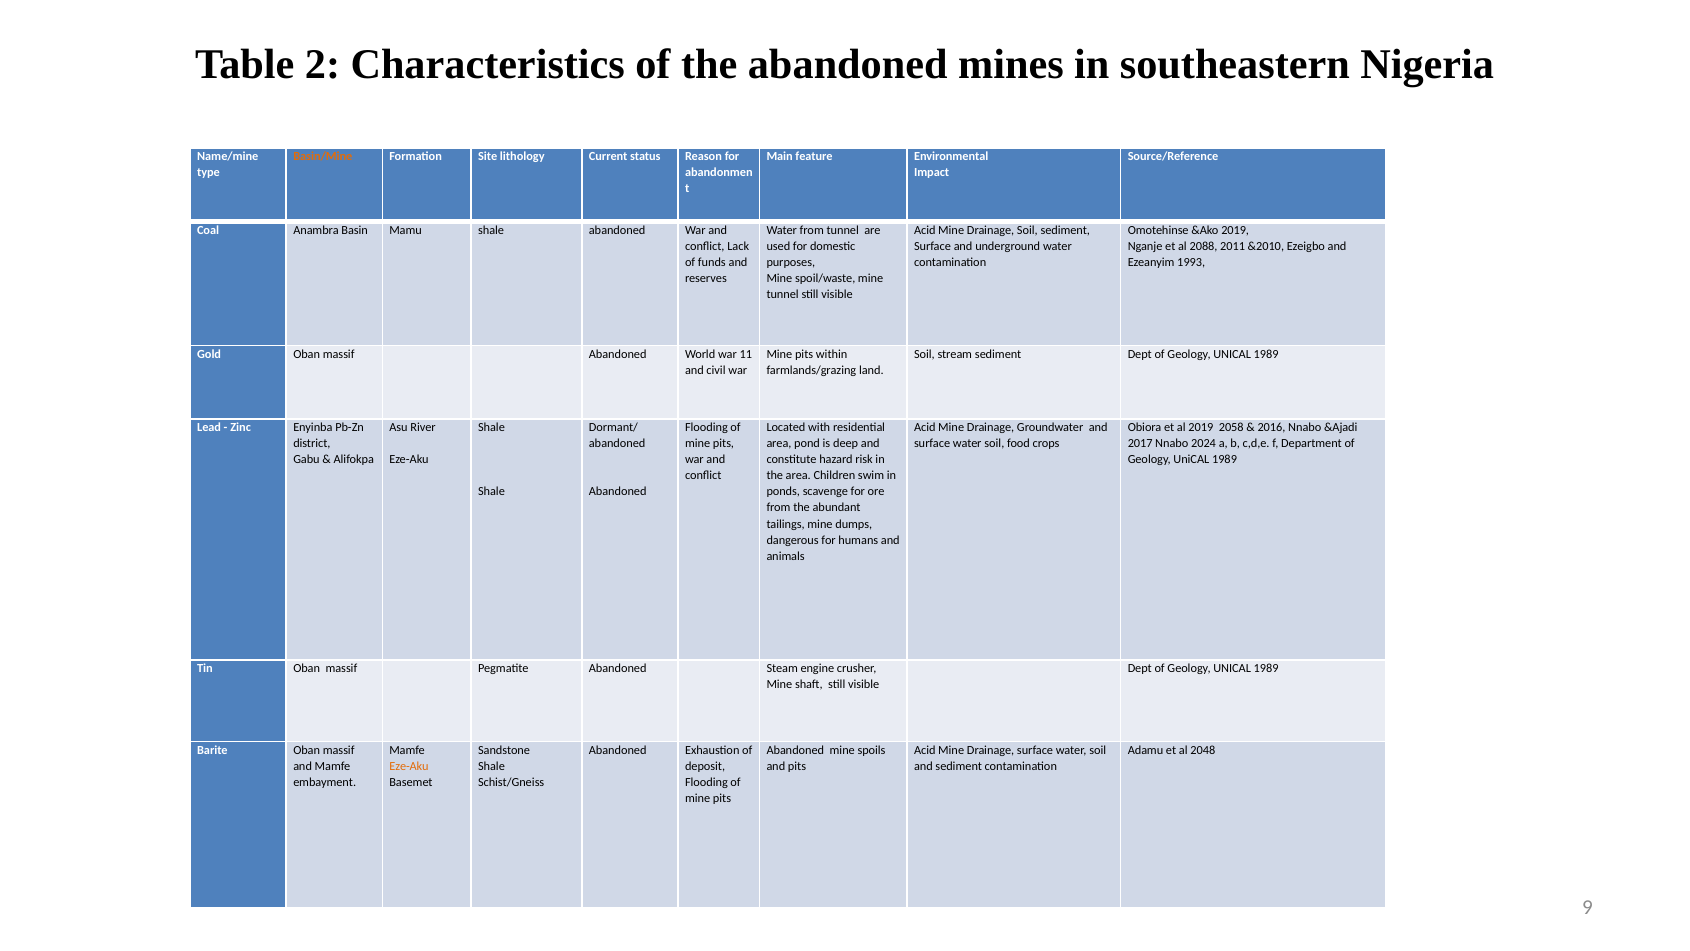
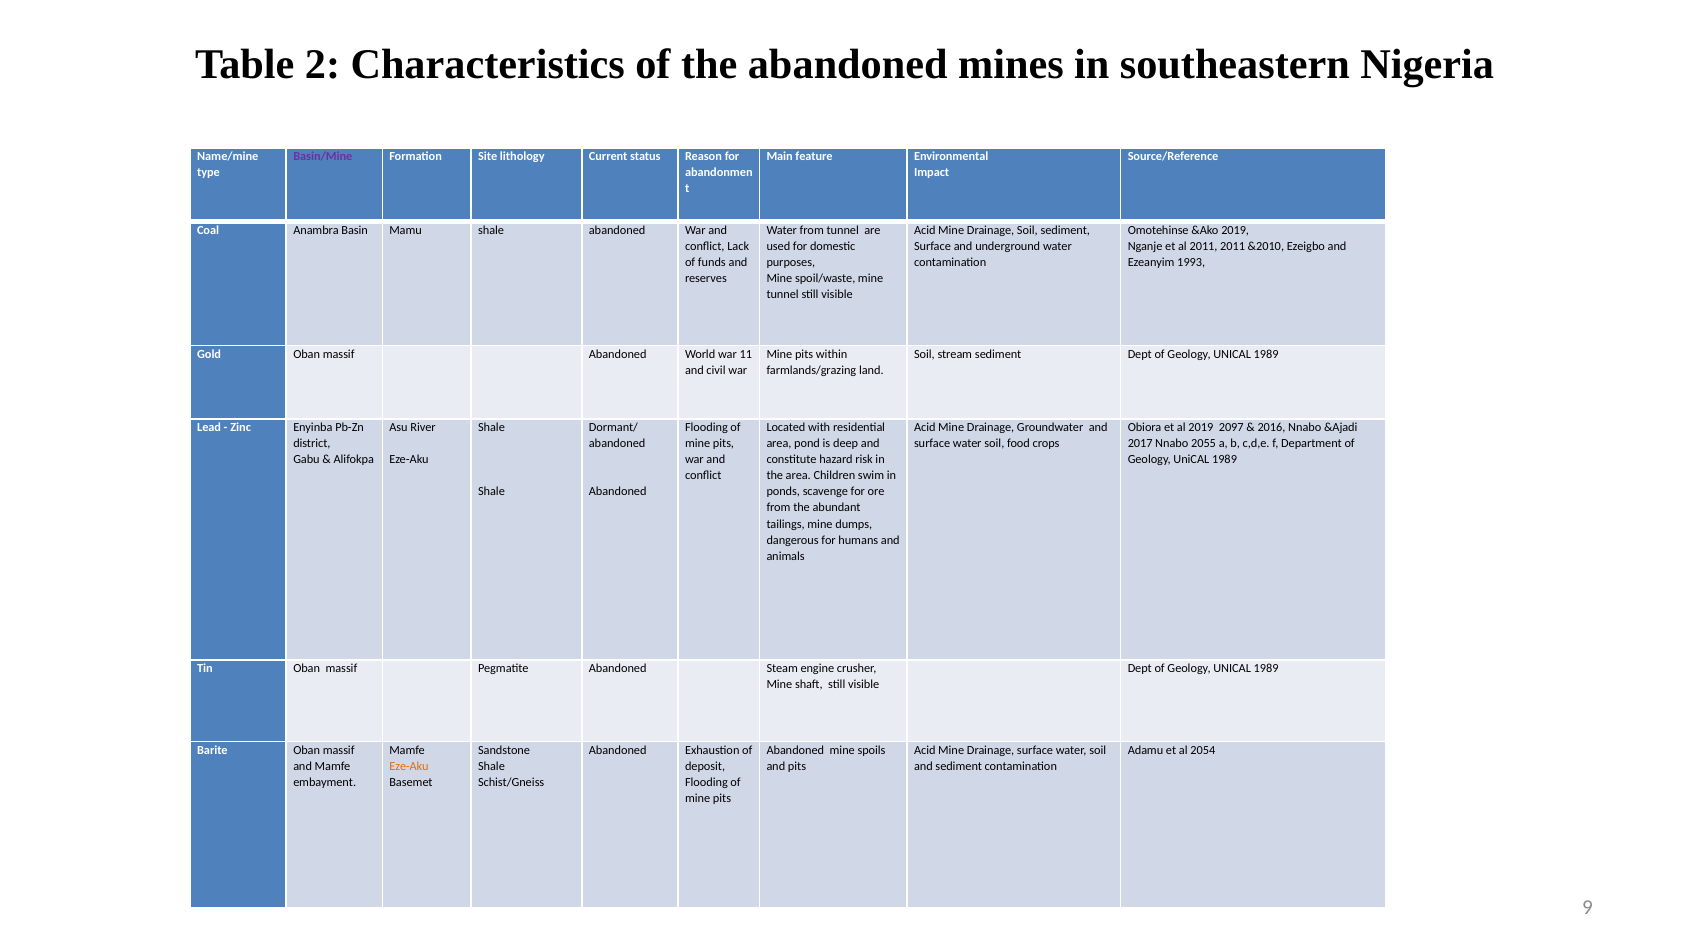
Basin/Mine colour: orange -> purple
al 2088: 2088 -> 2011
2058: 2058 -> 2097
2024: 2024 -> 2055
2048: 2048 -> 2054
